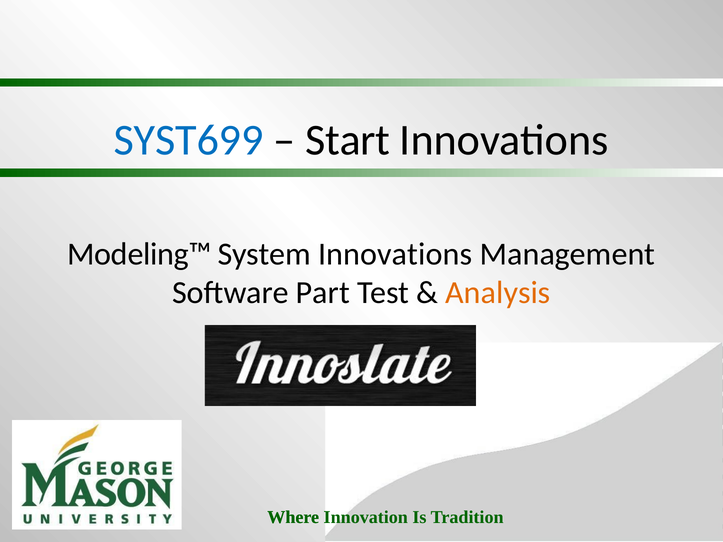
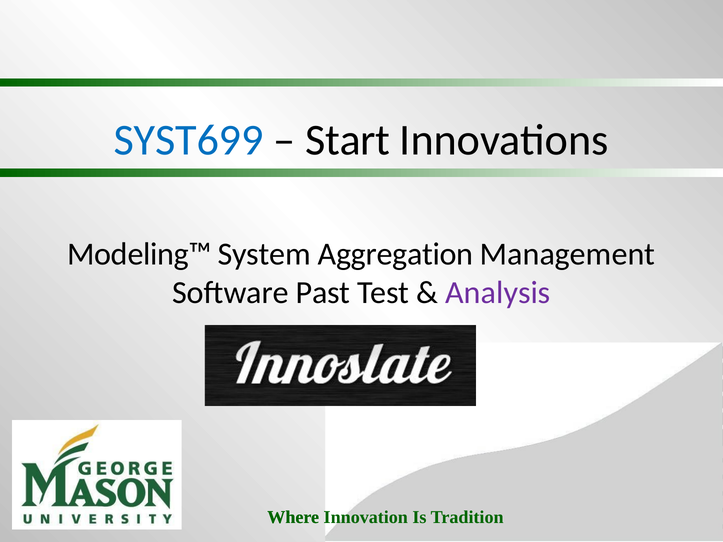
System Innovations: Innovations -> Aggregation
Part: Part -> Past
Analysis colour: orange -> purple
